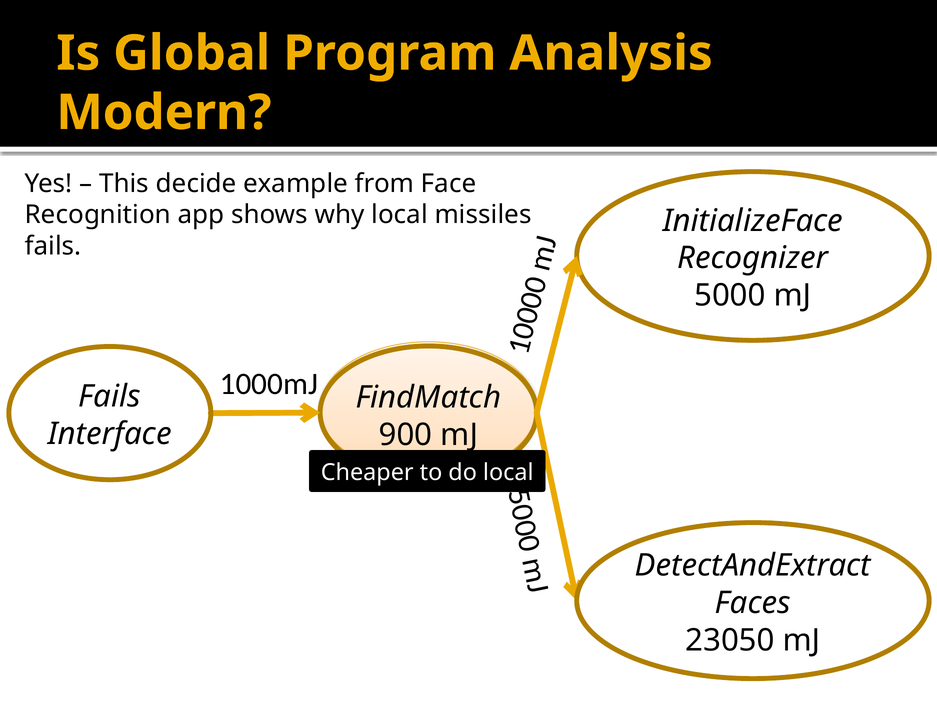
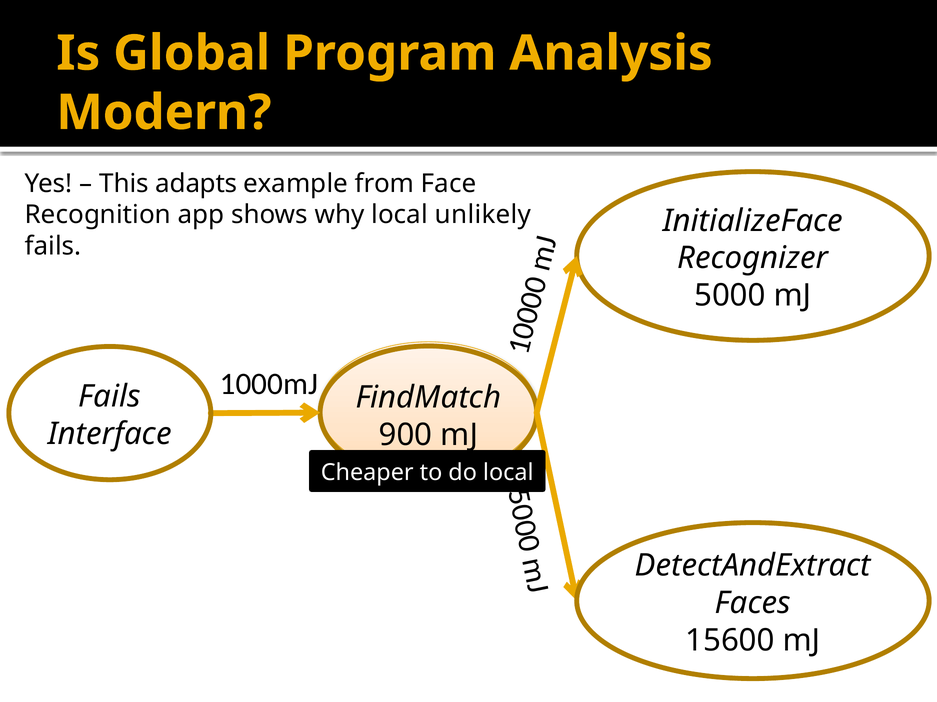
decide: decide -> adapts
missiles: missiles -> unlikely
23050: 23050 -> 15600
